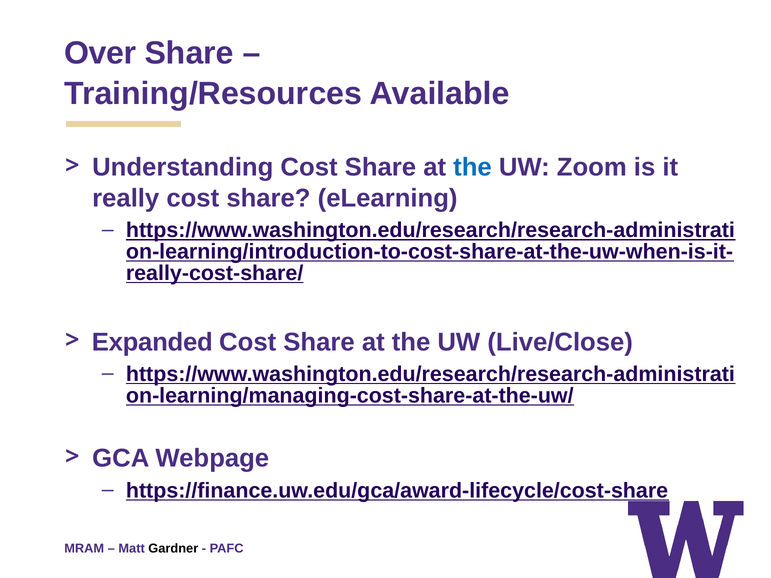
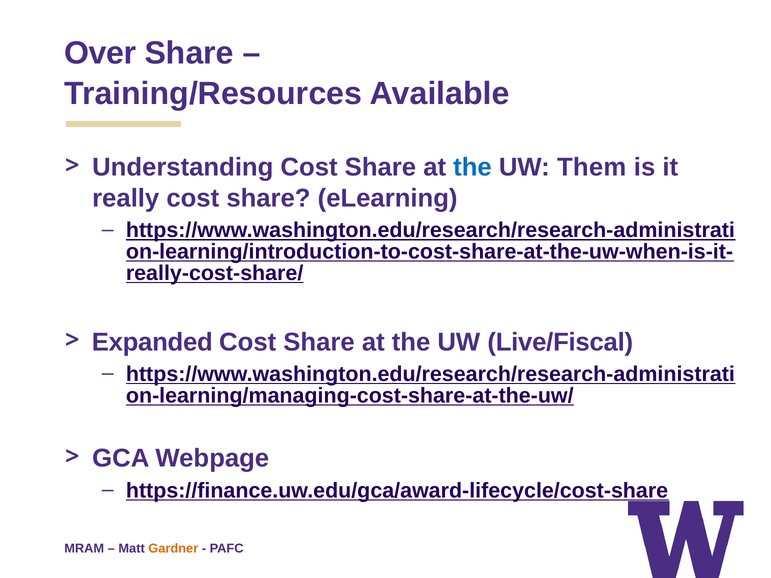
Zoom: Zoom -> Them
Live/Close: Live/Close -> Live/Fiscal
Gardner colour: black -> orange
